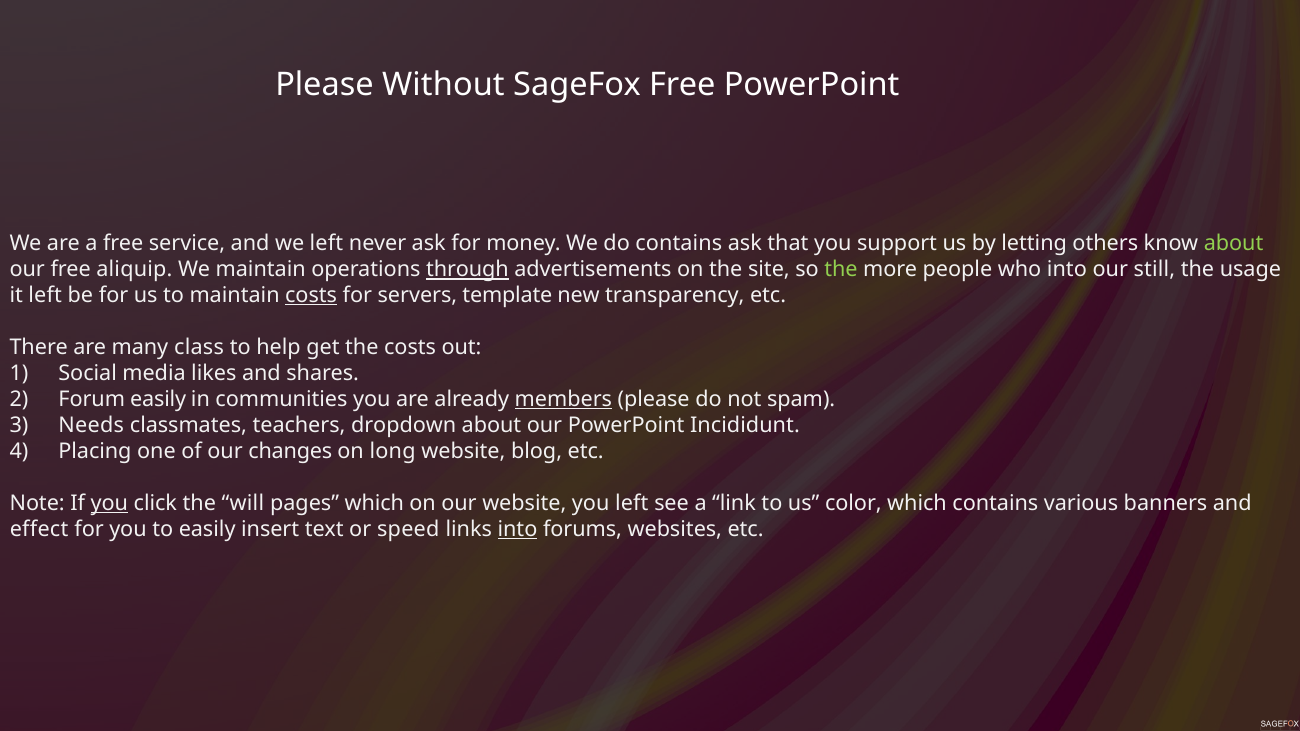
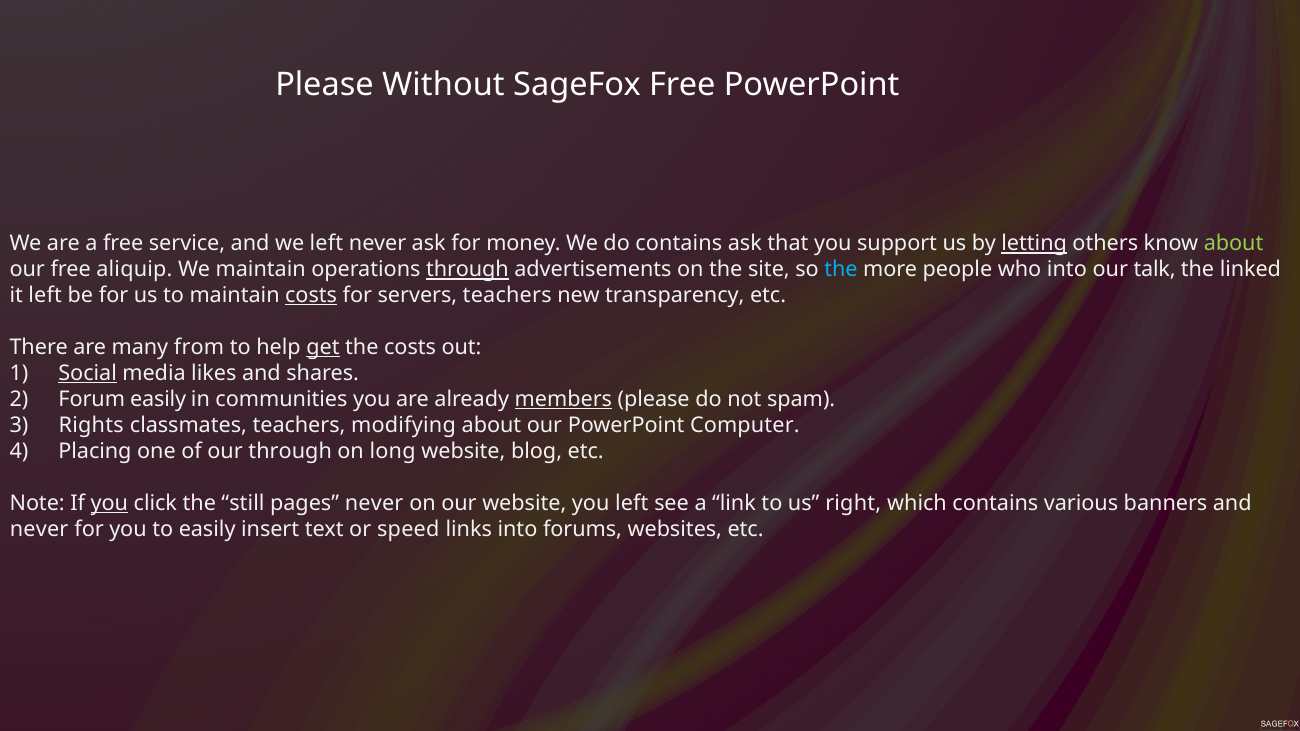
letting underline: none -> present
the at (841, 270) colour: light green -> light blue
still: still -> talk
usage: usage -> linked
servers template: template -> teachers
class: class -> from
get underline: none -> present
Social underline: none -> present
Needs: Needs -> Rights
dropdown: dropdown -> modifying
Incididunt: Incididunt -> Computer
our changes: changes -> through
will: will -> still
pages which: which -> never
color: color -> right
effect at (39, 530): effect -> never
into at (517, 530) underline: present -> none
